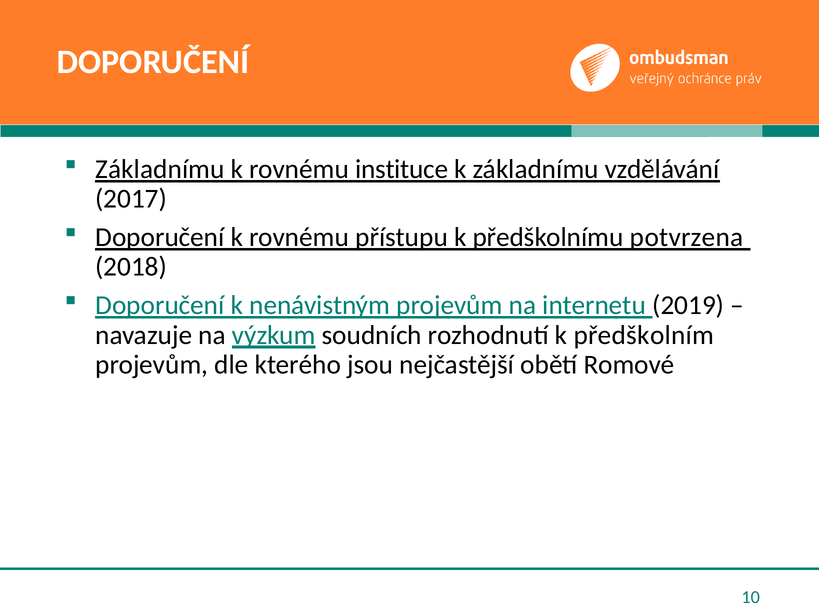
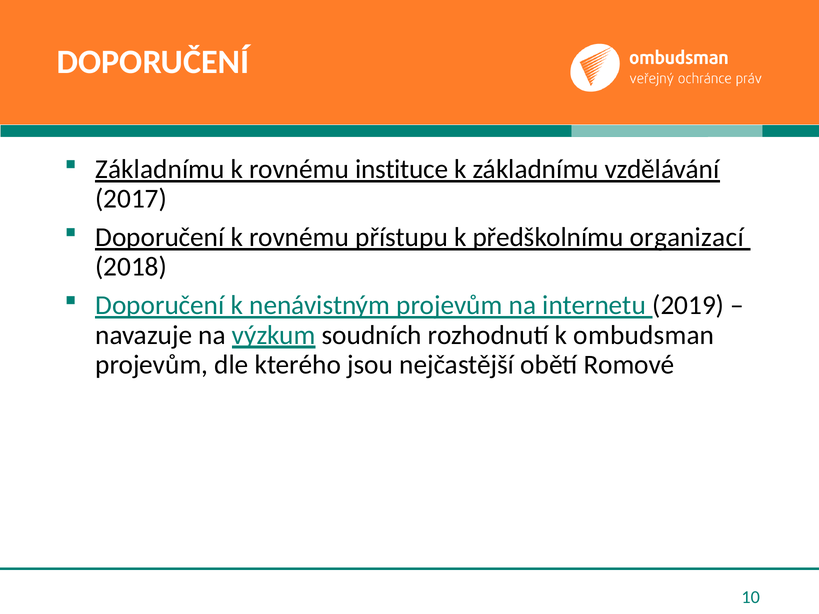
potvrzena: potvrzena -> organizací
předškolním: předškolním -> ombudsman
